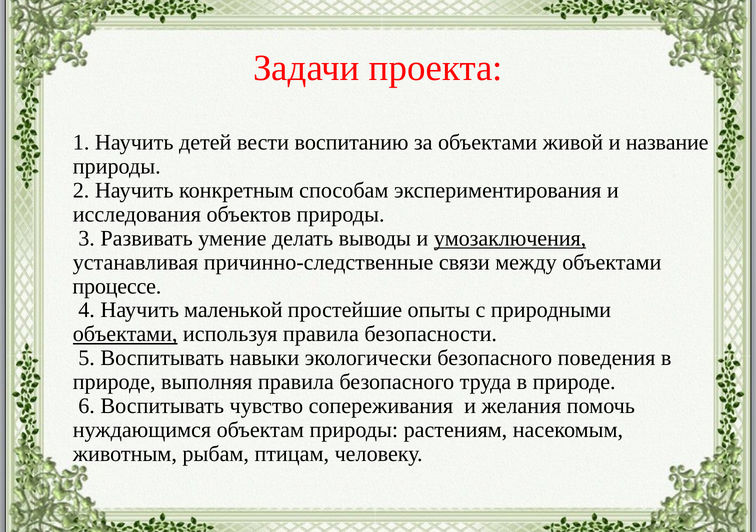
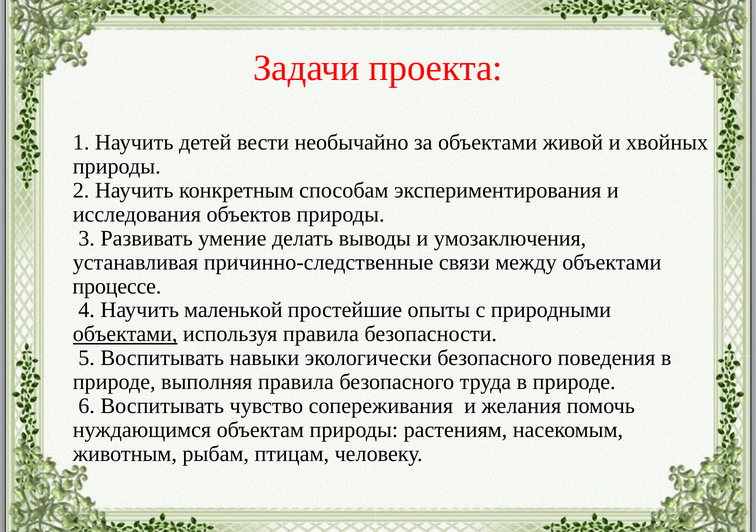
воспитанию: воспитанию -> необычайно
название: название -> хвойных
умозаключения underline: present -> none
